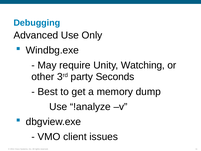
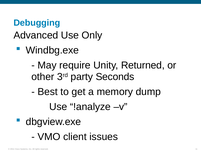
Watching: Watching -> Returned
